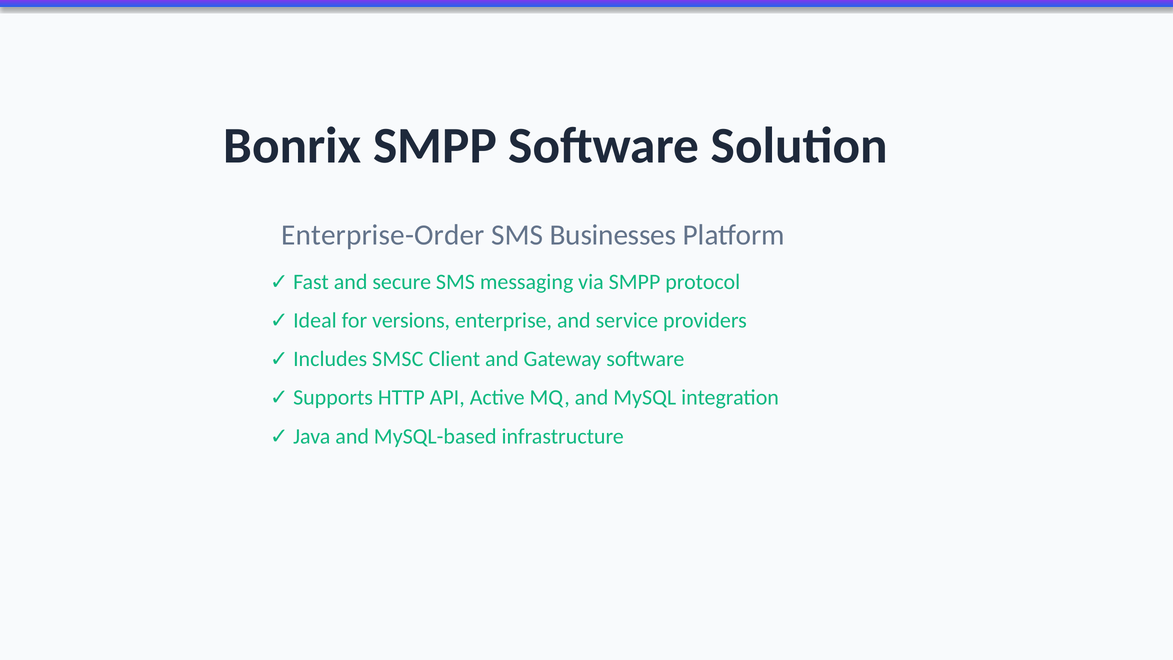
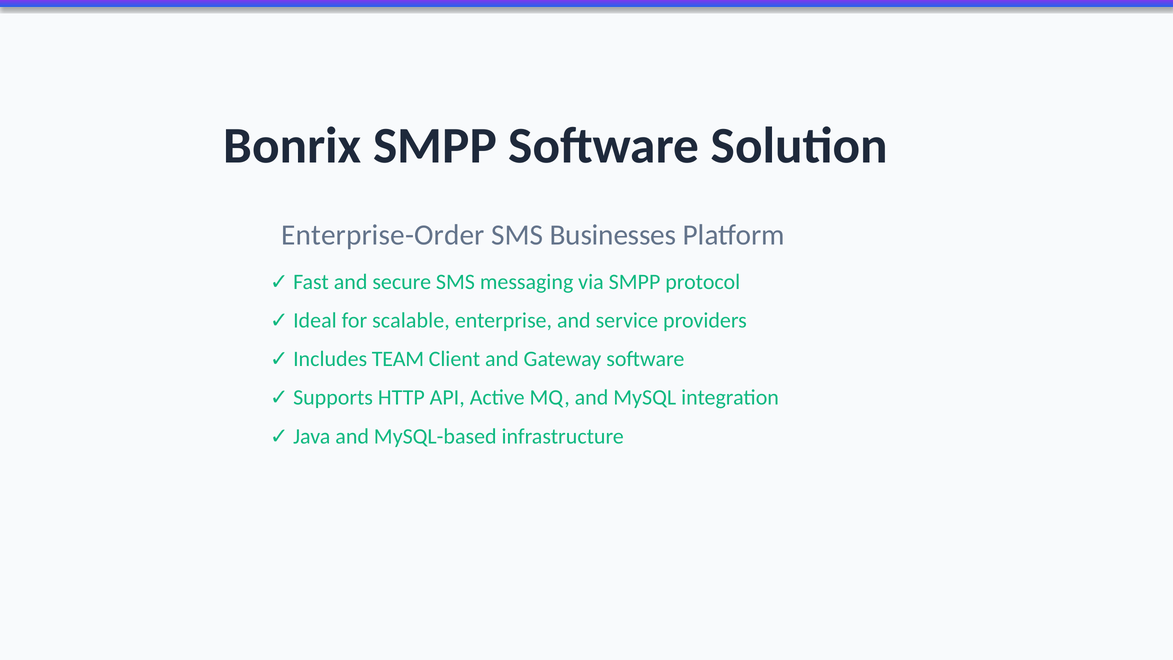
versions: versions -> scalable
SMSC: SMSC -> TEAM
